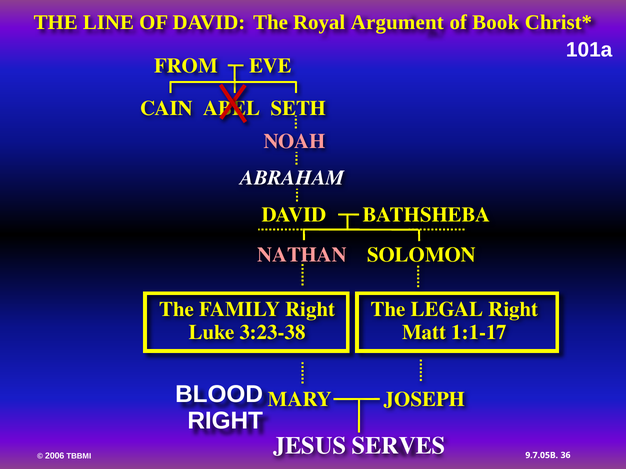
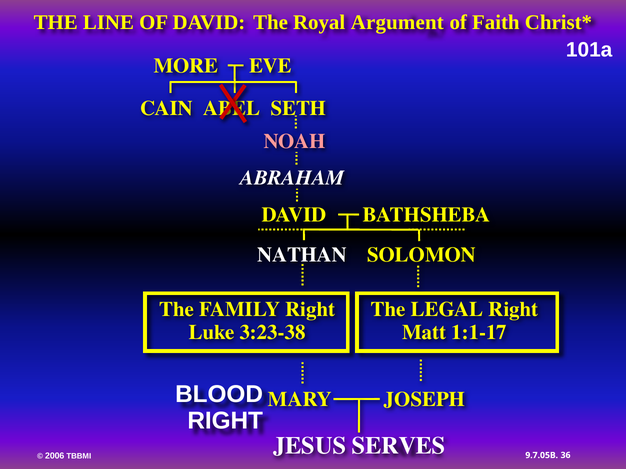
Book: Book -> Faith
FROM: FROM -> MORE
NATHAN colour: pink -> white
